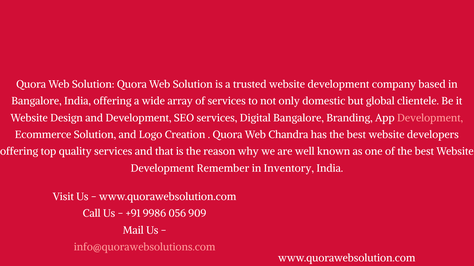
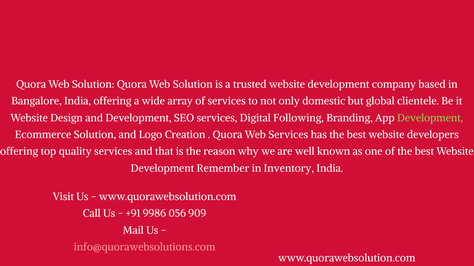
Digital Bangalore: Bangalore -> Following
Development at (430, 118) colour: pink -> light green
Web Chandra: Chandra -> Services
